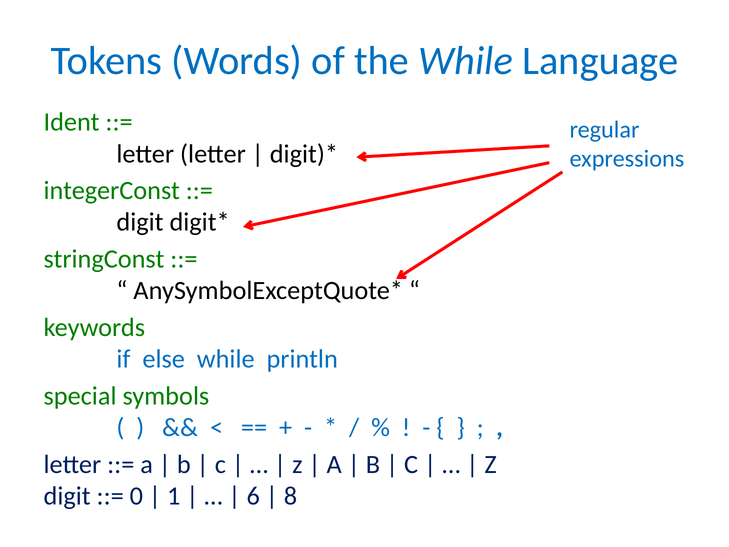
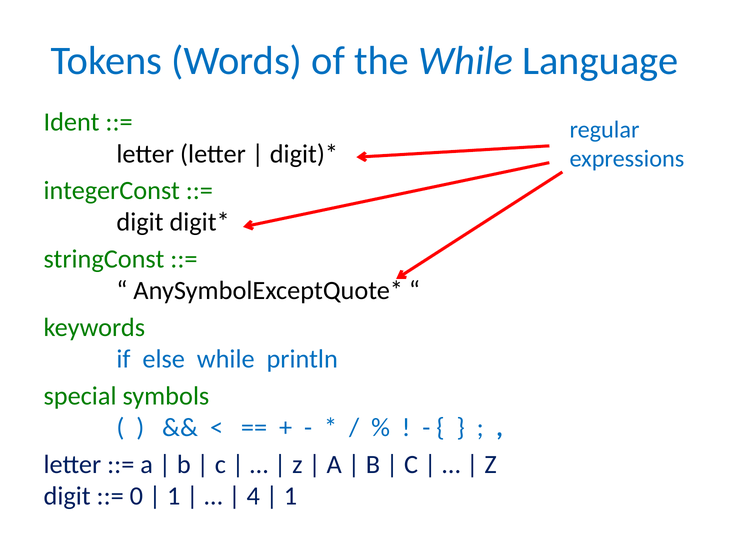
6: 6 -> 4
8 at (291, 496): 8 -> 1
